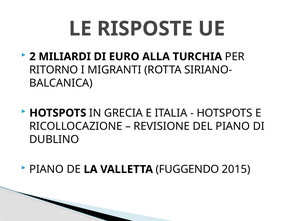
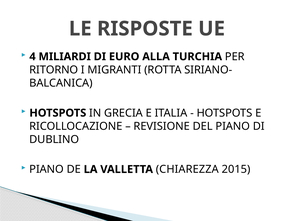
2: 2 -> 4
FUGGENDO: FUGGENDO -> CHIAREZZA
